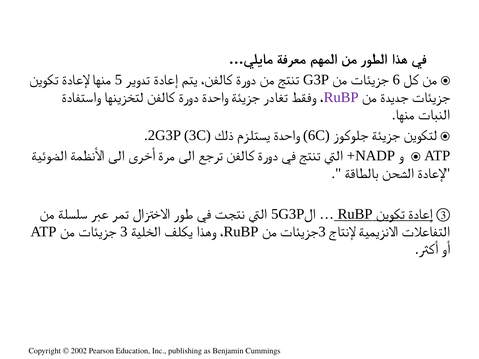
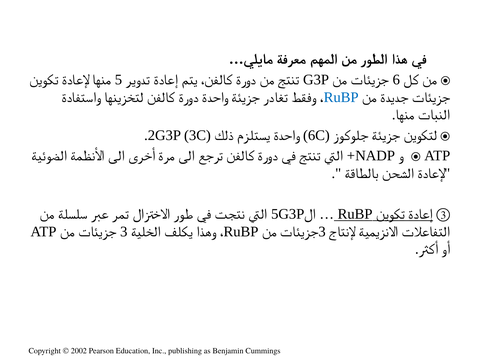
RuBP at (341, 97) colour: purple -> blue
